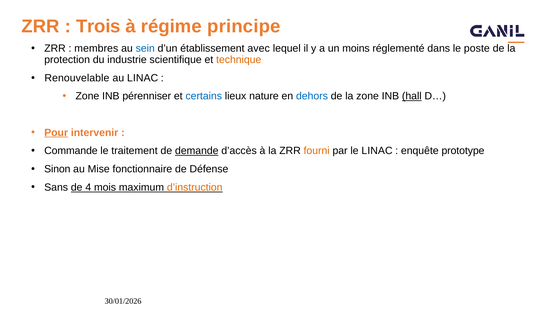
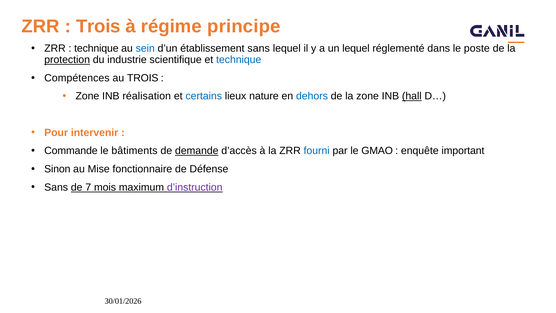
membres at (96, 48): membres -> technique
établissement avec: avec -> sans
un moins: moins -> lequel
protection underline: none -> present
technique at (239, 60) colour: orange -> blue
Renouvelable: Renouvelable -> Compétences
au LINAC: LINAC -> TROIS
pérenniser: pérenniser -> réalisation
Pour underline: present -> none
traitement: traitement -> bâtiments
fourni colour: orange -> blue
le LINAC: LINAC -> GMAO
prototype: prototype -> important
4: 4 -> 7
d’instruction colour: orange -> purple
